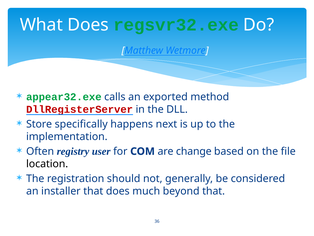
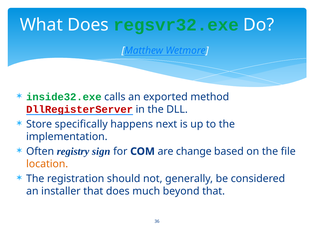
appear32.exe: appear32.exe -> inside32.exe
user: user -> sign
location colour: black -> orange
